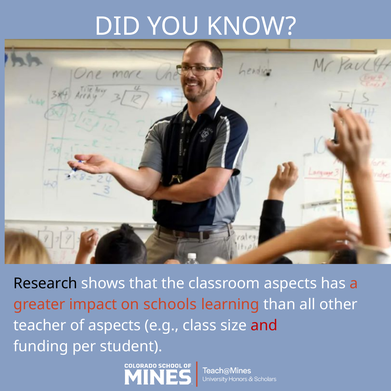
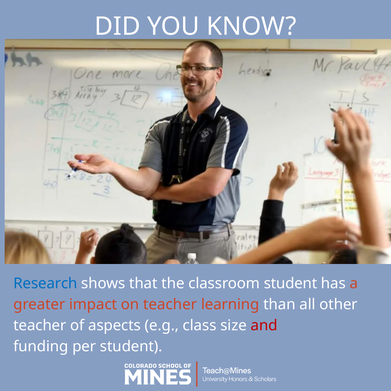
Research colour: black -> blue
classroom aspects: aspects -> student
on schools: schools -> teacher
